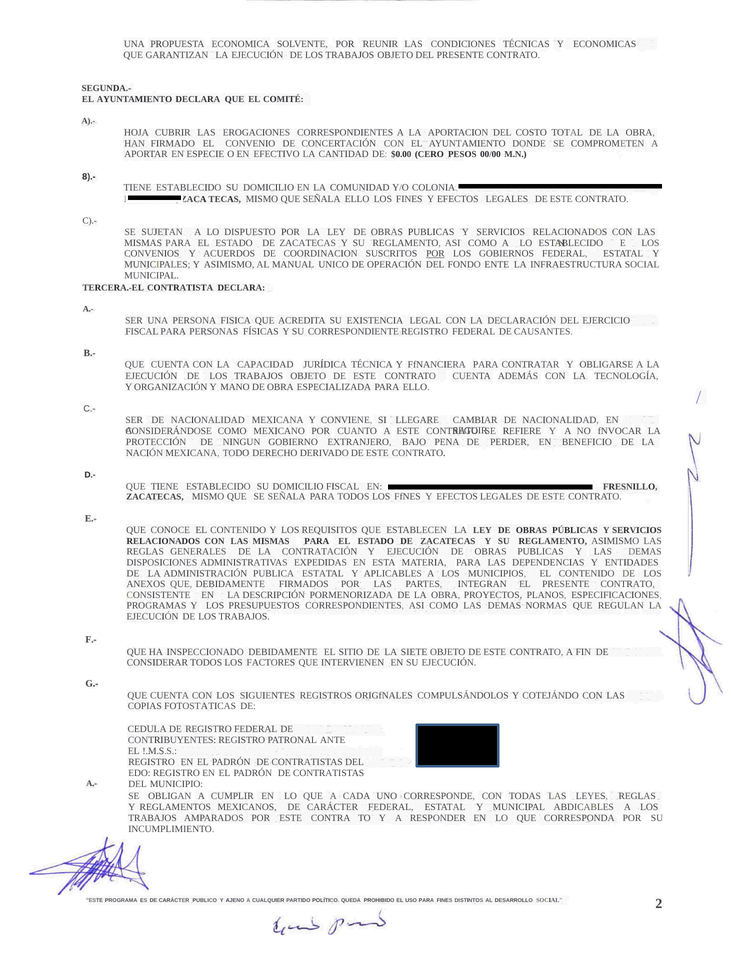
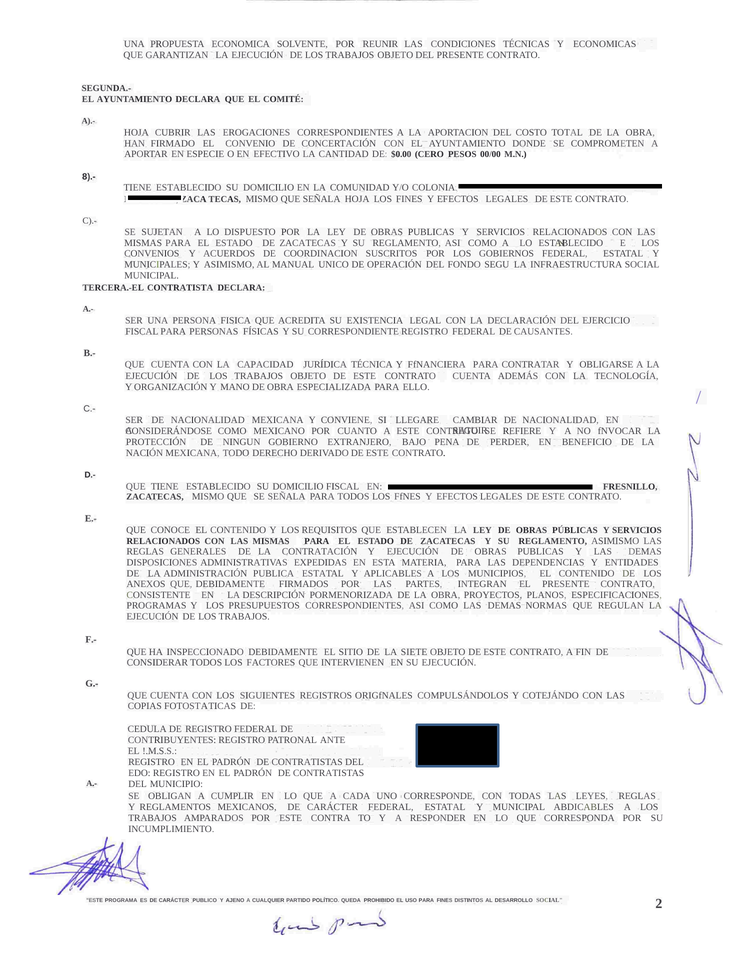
SEÑALA ELLO: ELLO -> HOJA
POR at (435, 254) underline: present -> none
ENTE: ENTE -> SEGU
